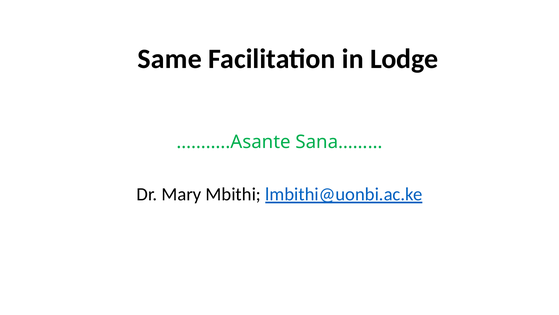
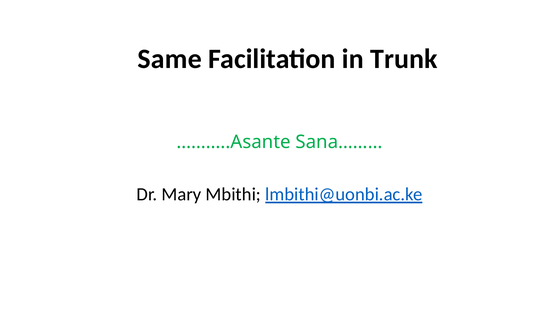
Lodge: Lodge -> Trunk
